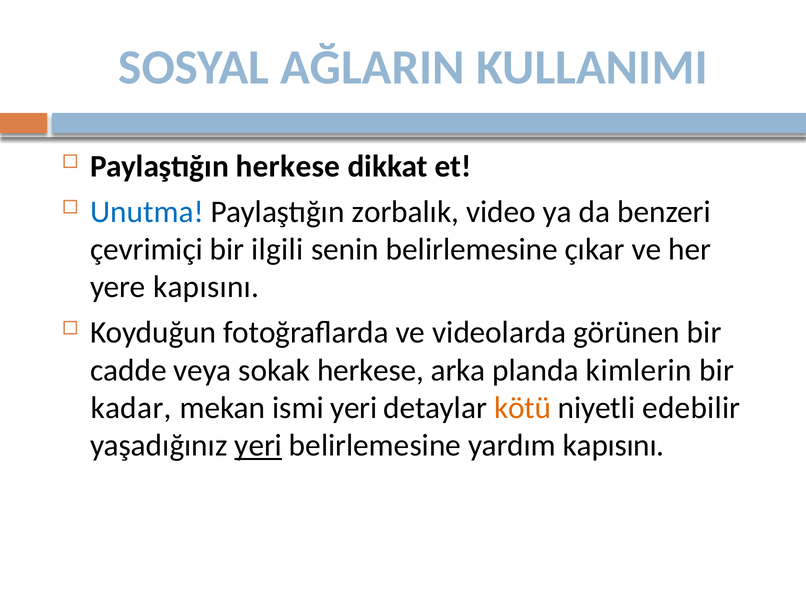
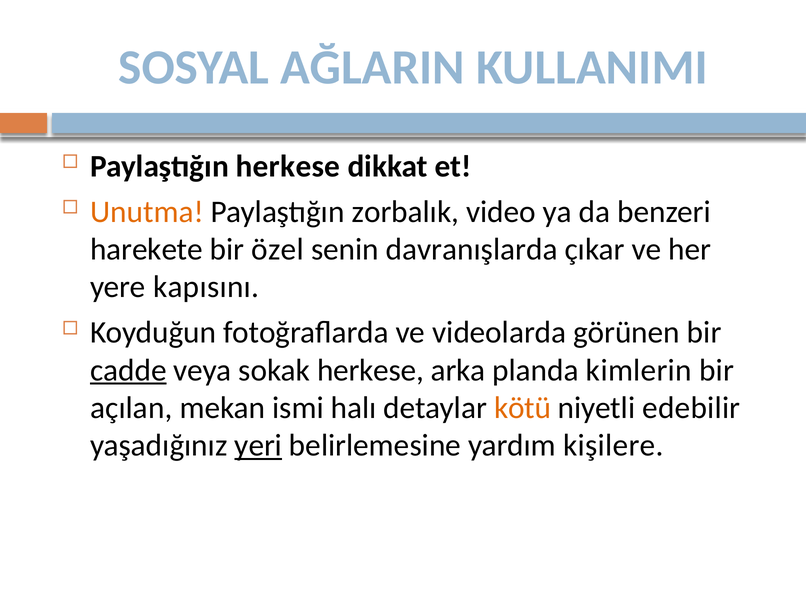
Unutma colour: blue -> orange
çevrimiçi: çevrimiçi -> harekete
ilgili: ilgili -> özel
senin belirlemesine: belirlemesine -> davranışlarda
cadde underline: none -> present
kadar: kadar -> açılan
ismi yeri: yeri -> halı
yardım kapısını: kapısını -> kişilere
